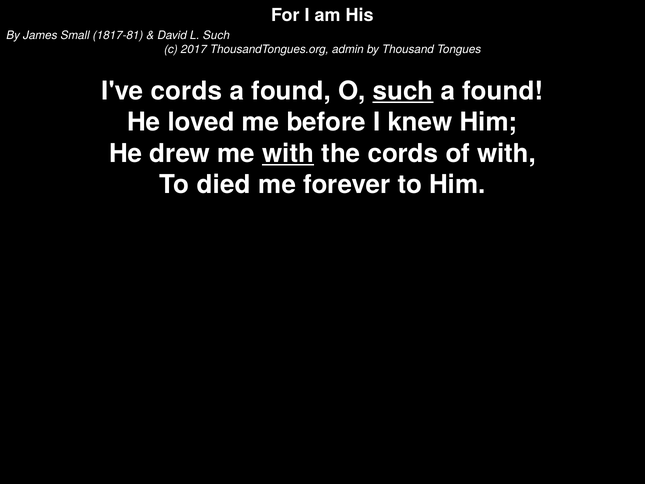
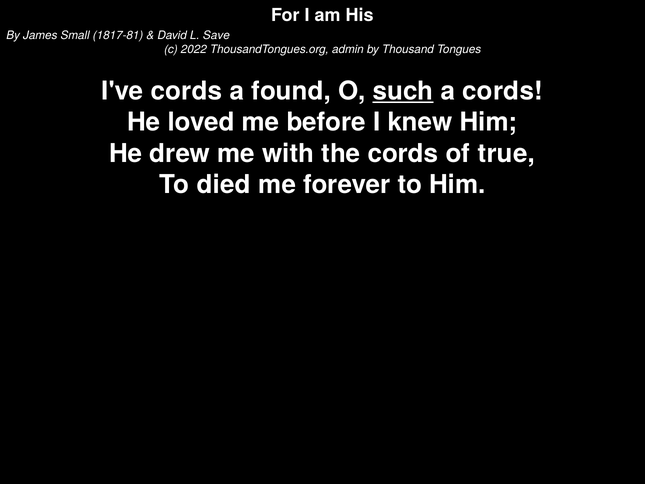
L Such: Such -> Save
2017: 2017 -> 2022
found at (503, 91): found -> cords
with at (288, 153) underline: present -> none
of with: with -> true
